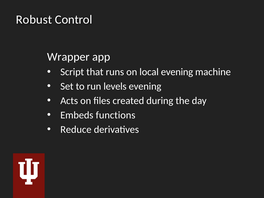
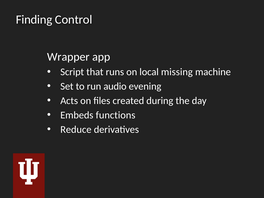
Robust: Robust -> Finding
local evening: evening -> missing
levels: levels -> audio
